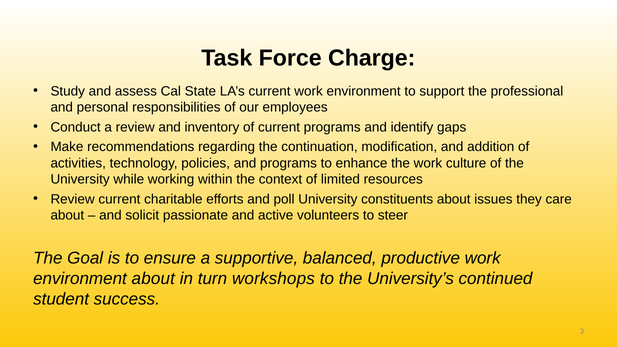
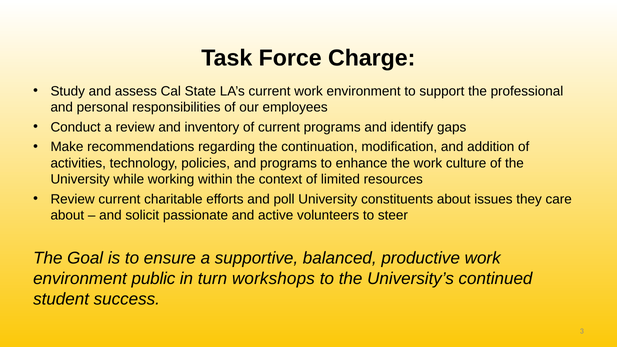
environment about: about -> public
